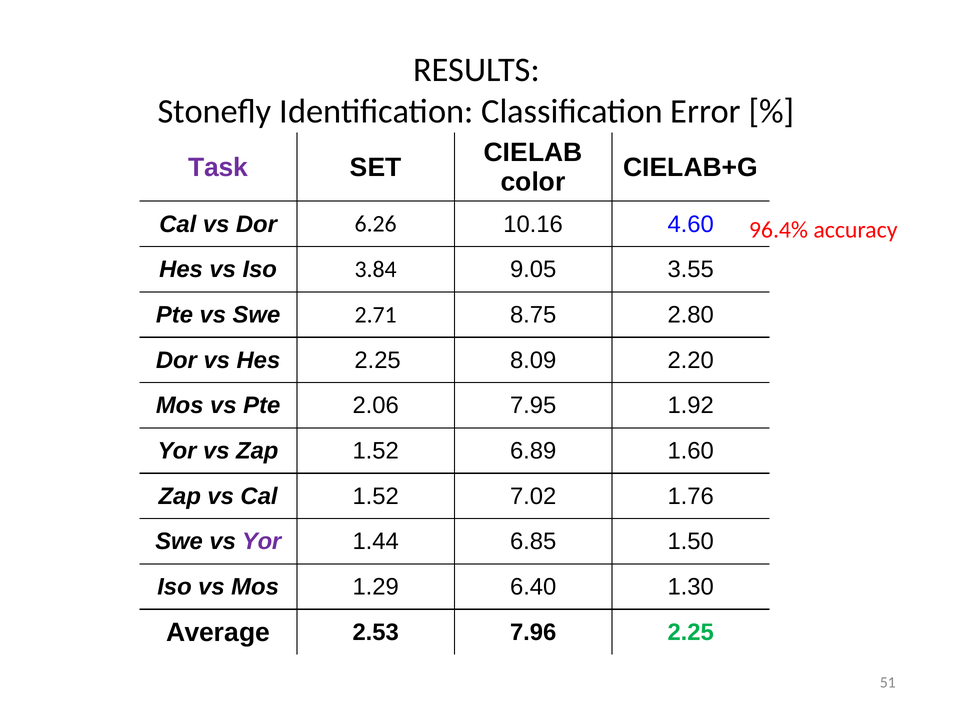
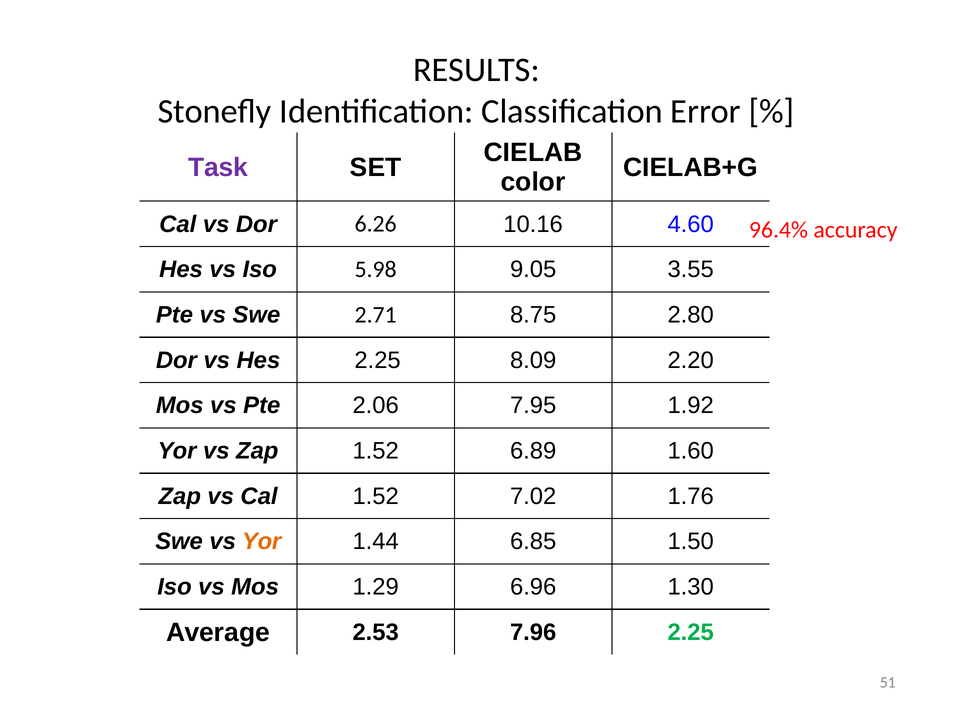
3.84: 3.84 -> 5.98
Yor at (262, 541) colour: purple -> orange
6.40: 6.40 -> 6.96
